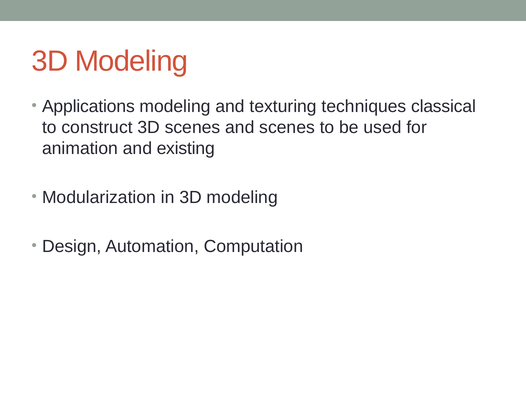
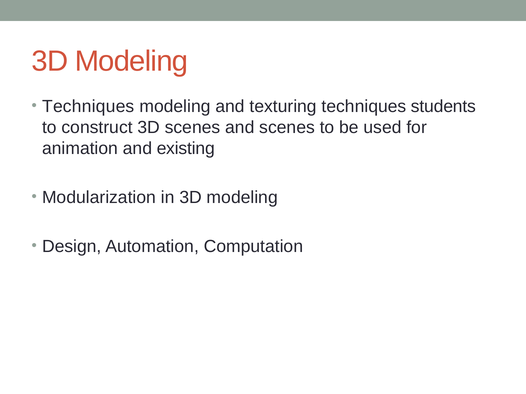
Applications at (88, 106): Applications -> Techniques
classical: classical -> students
